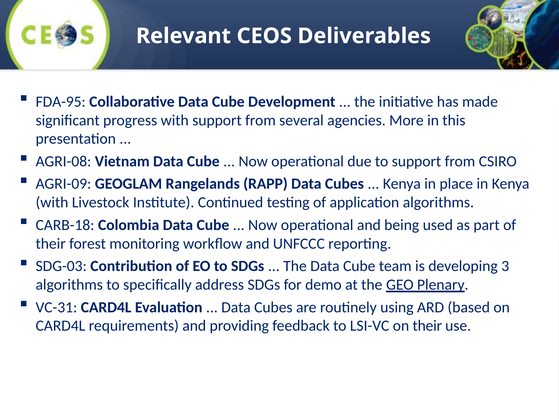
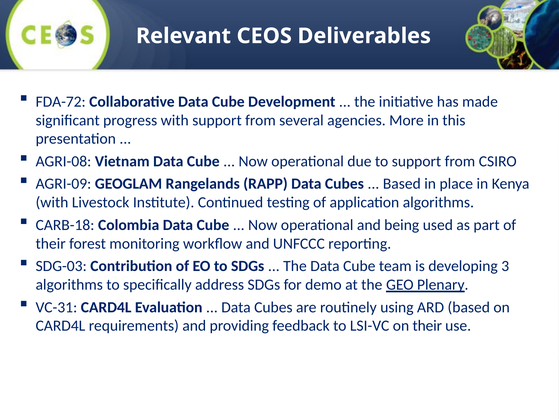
FDA-95: FDA-95 -> FDA-72
Kenya at (402, 184): Kenya -> Based
